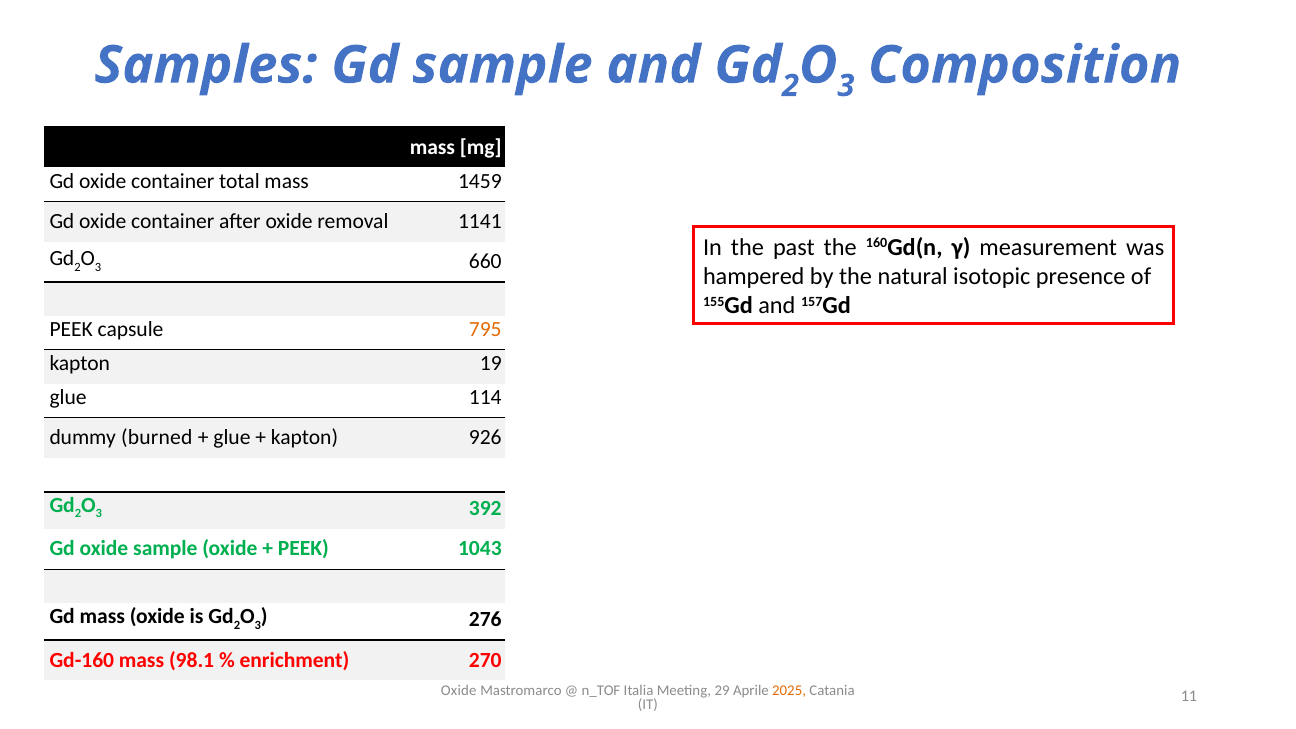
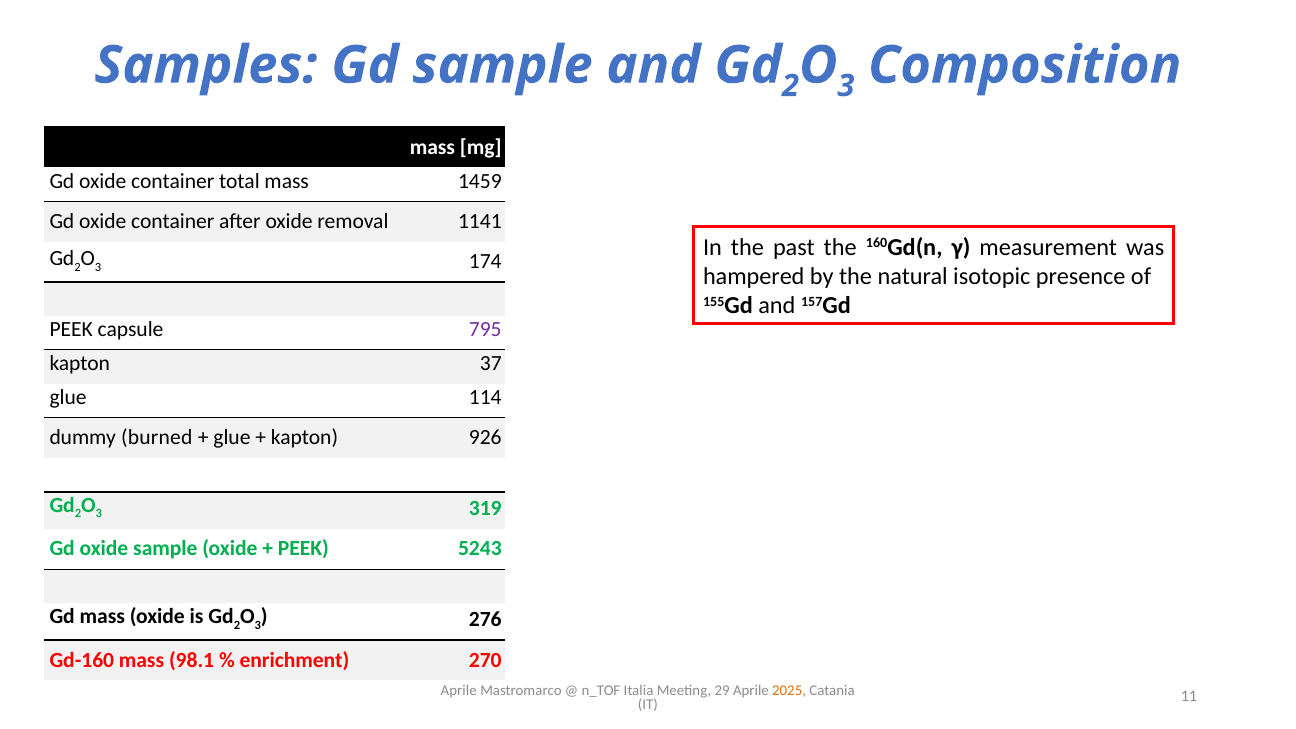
660: 660 -> 174
795 colour: orange -> purple
19: 19 -> 37
392: 392 -> 319
1043: 1043 -> 5243
Oxide at (459, 690): Oxide -> Aprile
